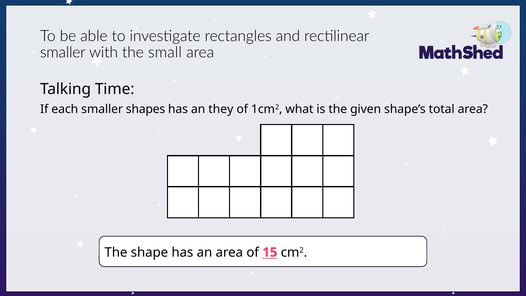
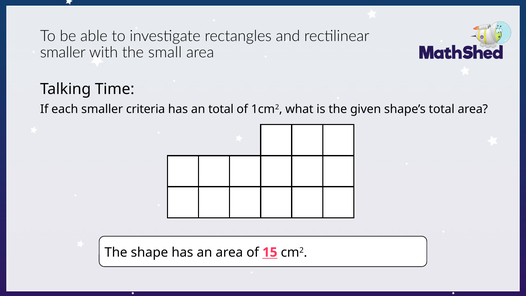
shapes: shapes -> criteria
an they: they -> total
